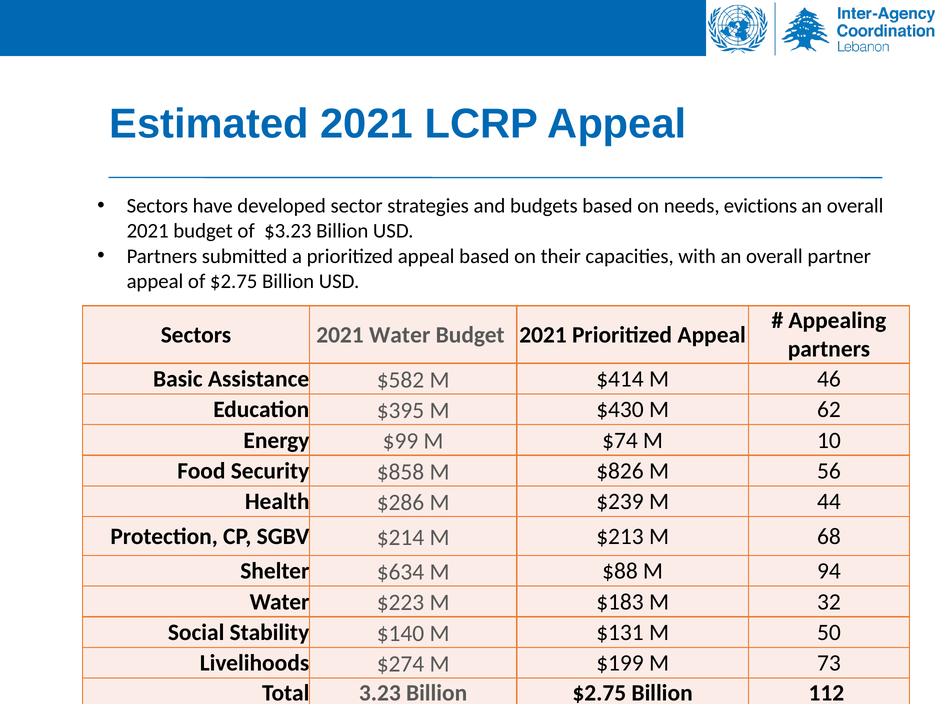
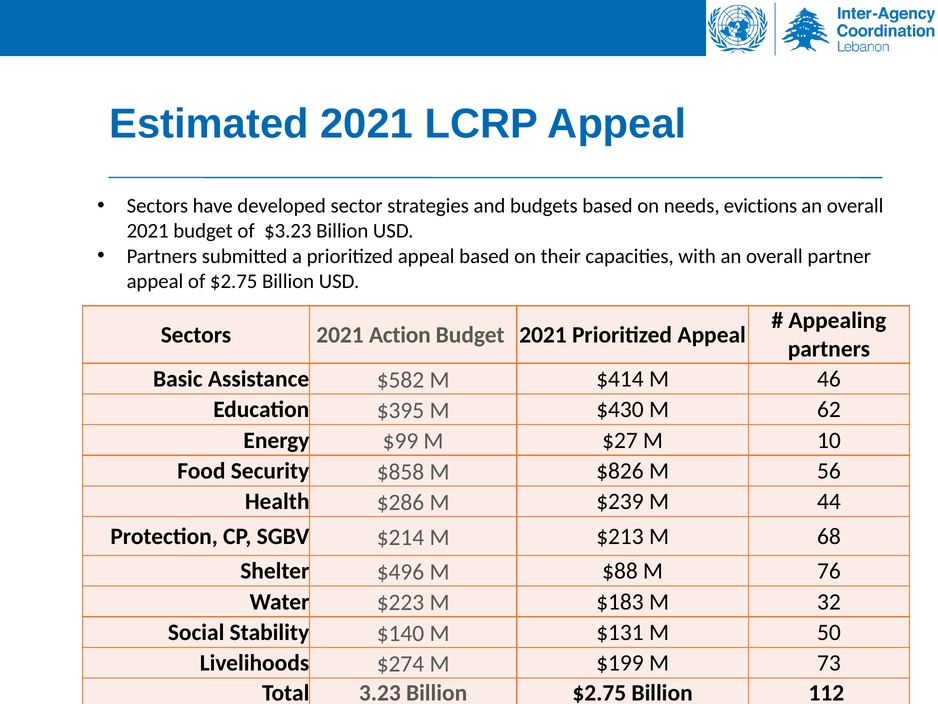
2021 Water: Water -> Action
$74: $74 -> $27
$634: $634 -> $496
94: 94 -> 76
